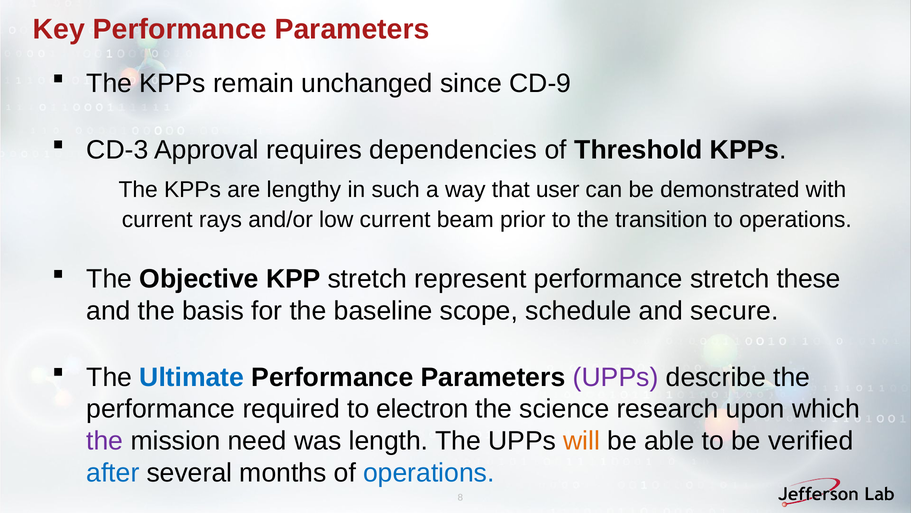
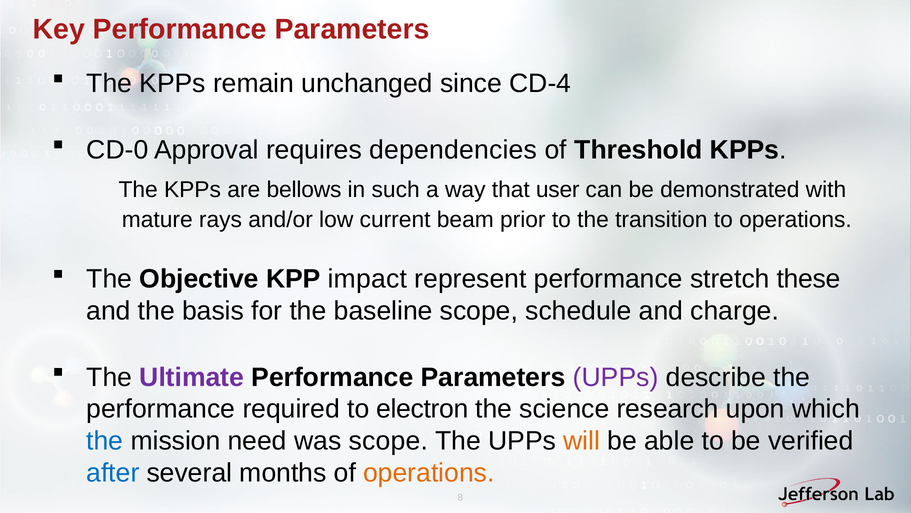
CD-9: CD-9 -> CD-4
CD-3: CD-3 -> CD-0
lengthy: lengthy -> bellows
current at (157, 220): current -> mature
KPP stretch: stretch -> impact
secure: secure -> charge
Ultimate colour: blue -> purple
the at (105, 441) colour: purple -> blue
was length: length -> scope
operations at (429, 473) colour: blue -> orange
